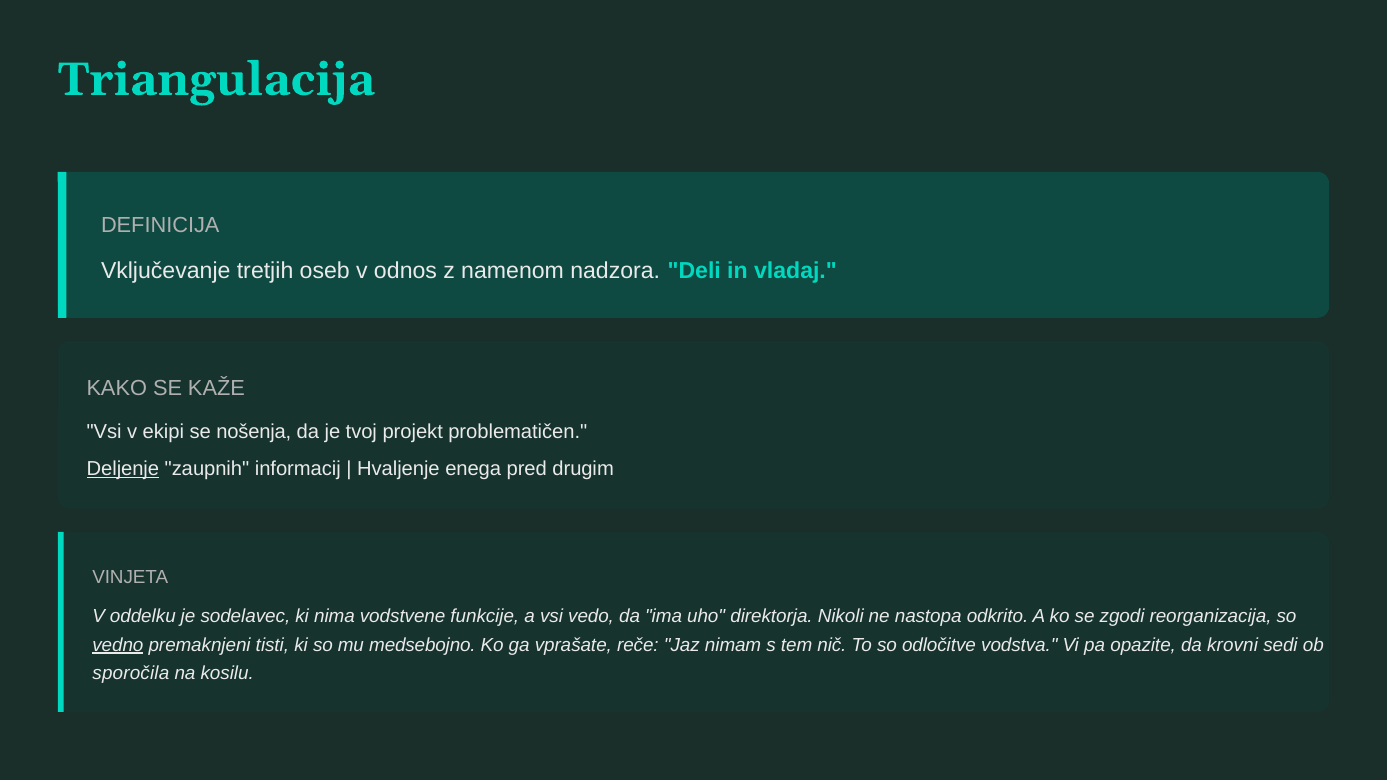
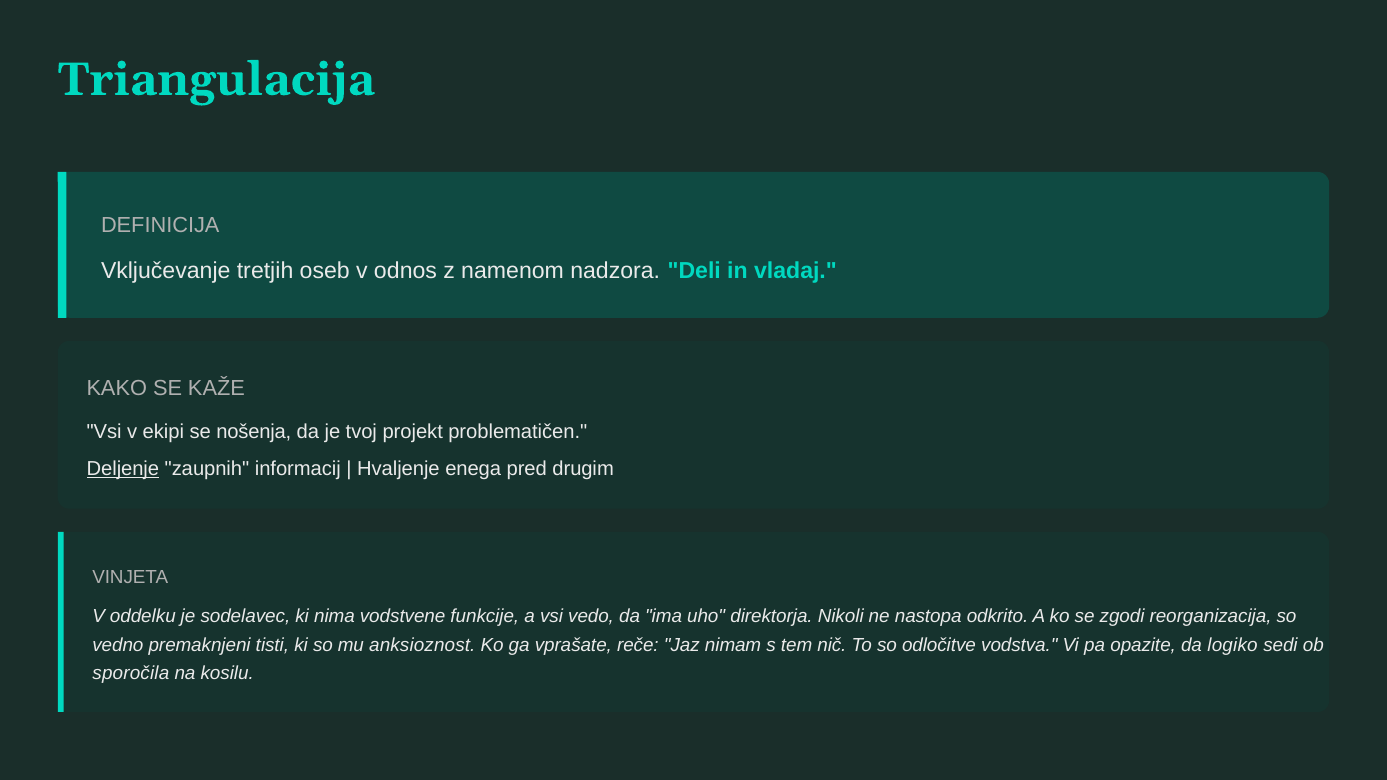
vedno underline: present -> none
medsebojno: medsebojno -> anksioznost
krovni: krovni -> logiko
